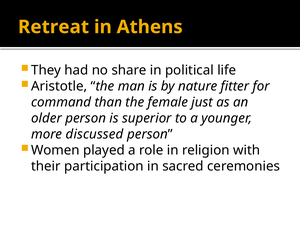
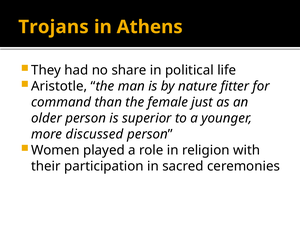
Retreat: Retreat -> Trojans
